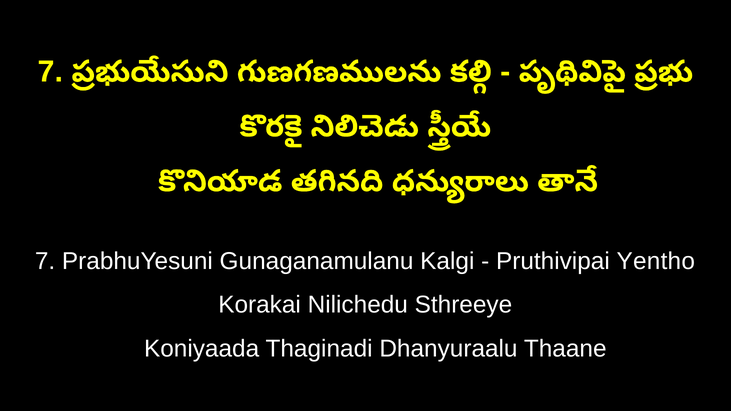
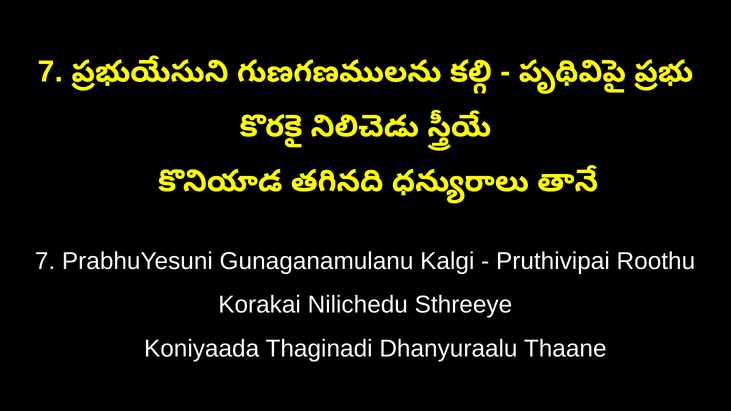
Yentho: Yentho -> Roothu
